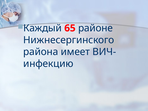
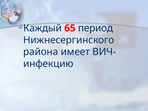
районе: районе -> период
